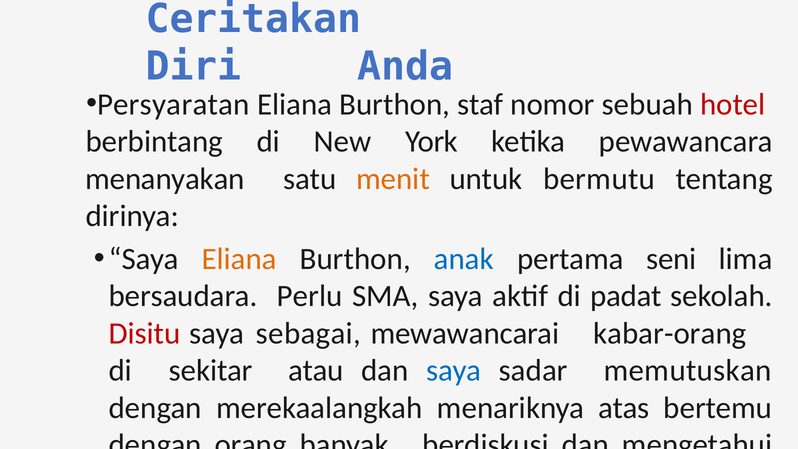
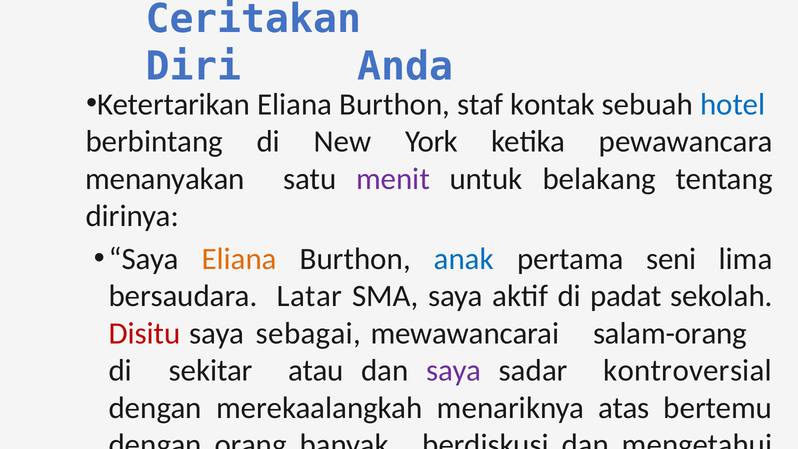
Persyaratan: Persyaratan -> Ketertarikan
nomor: nomor -> kontak
hotel colour: red -> blue
menit colour: orange -> purple
bermutu: bermutu -> belakang
Perlu: Perlu -> Latar
kabar-orang: kabar-orang -> salam-orang
saya at (454, 371) colour: blue -> purple
memutuskan: memutuskan -> kontroversial
